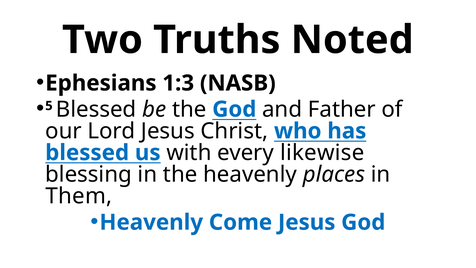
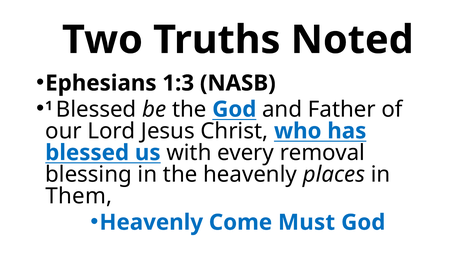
5: 5 -> 1
likewise: likewise -> removal
Come Jesus: Jesus -> Must
